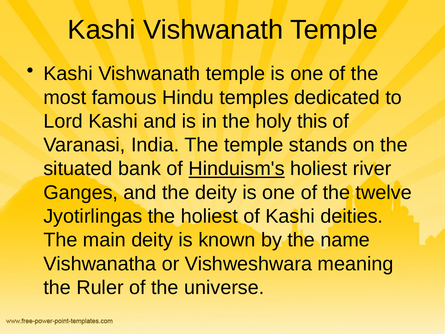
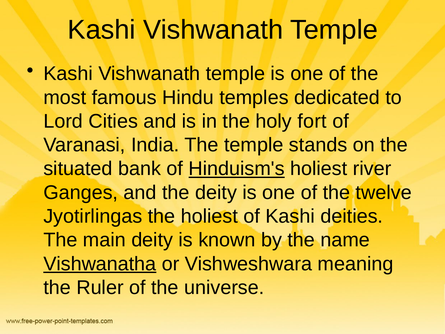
Lord Kashi: Kashi -> Cities
this: this -> fort
Vishwanatha underline: none -> present
